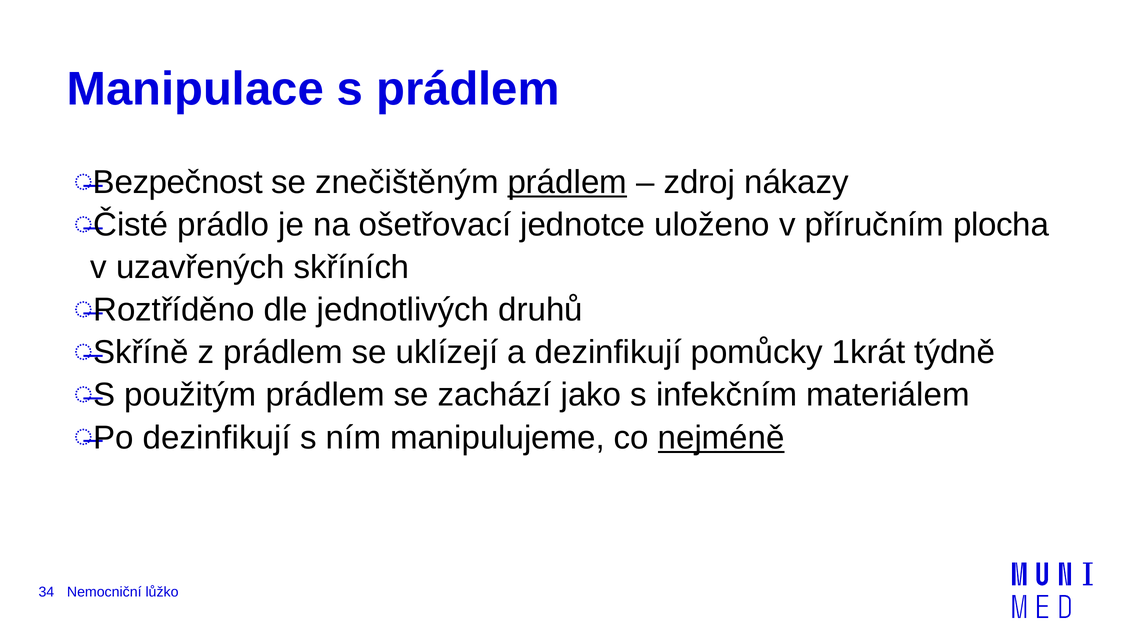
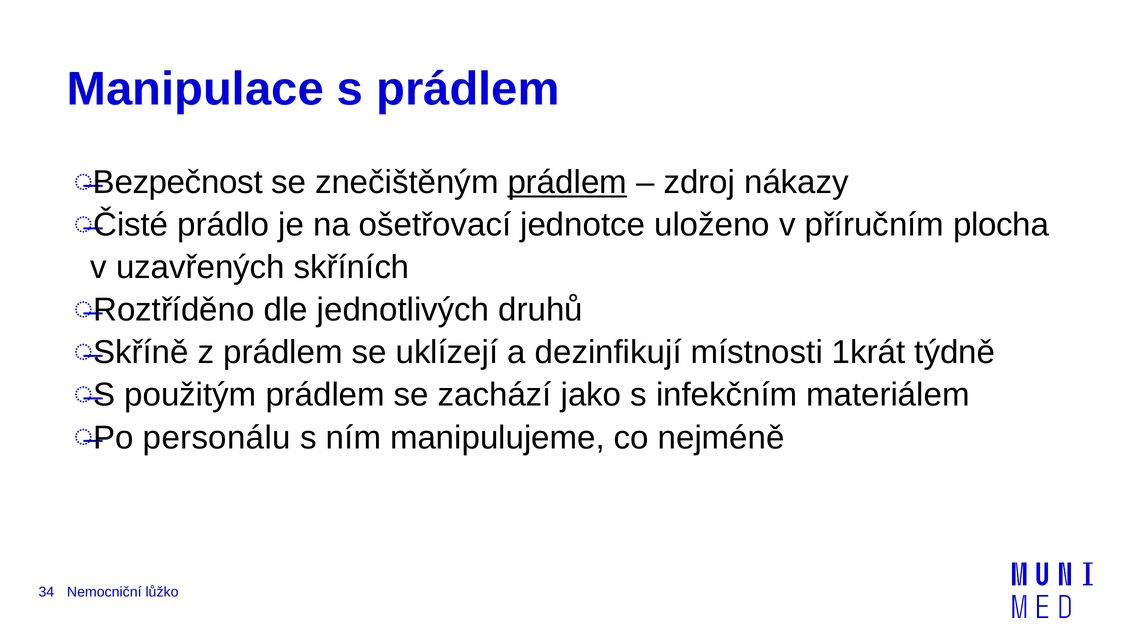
pomůcky: pomůcky -> místnosti
Po dezinfikují: dezinfikují -> personálu
nejméně underline: present -> none
